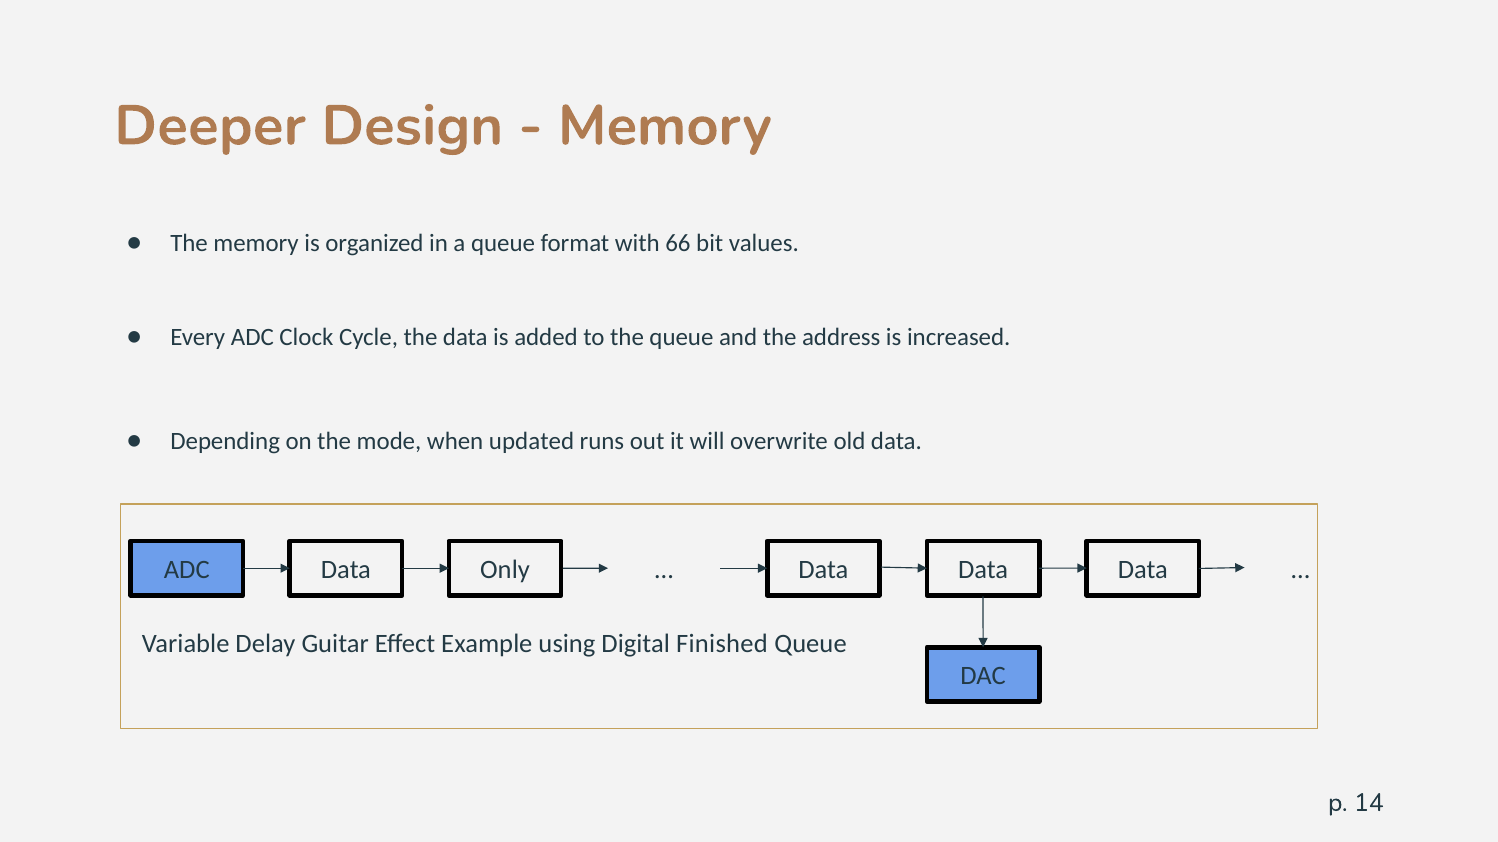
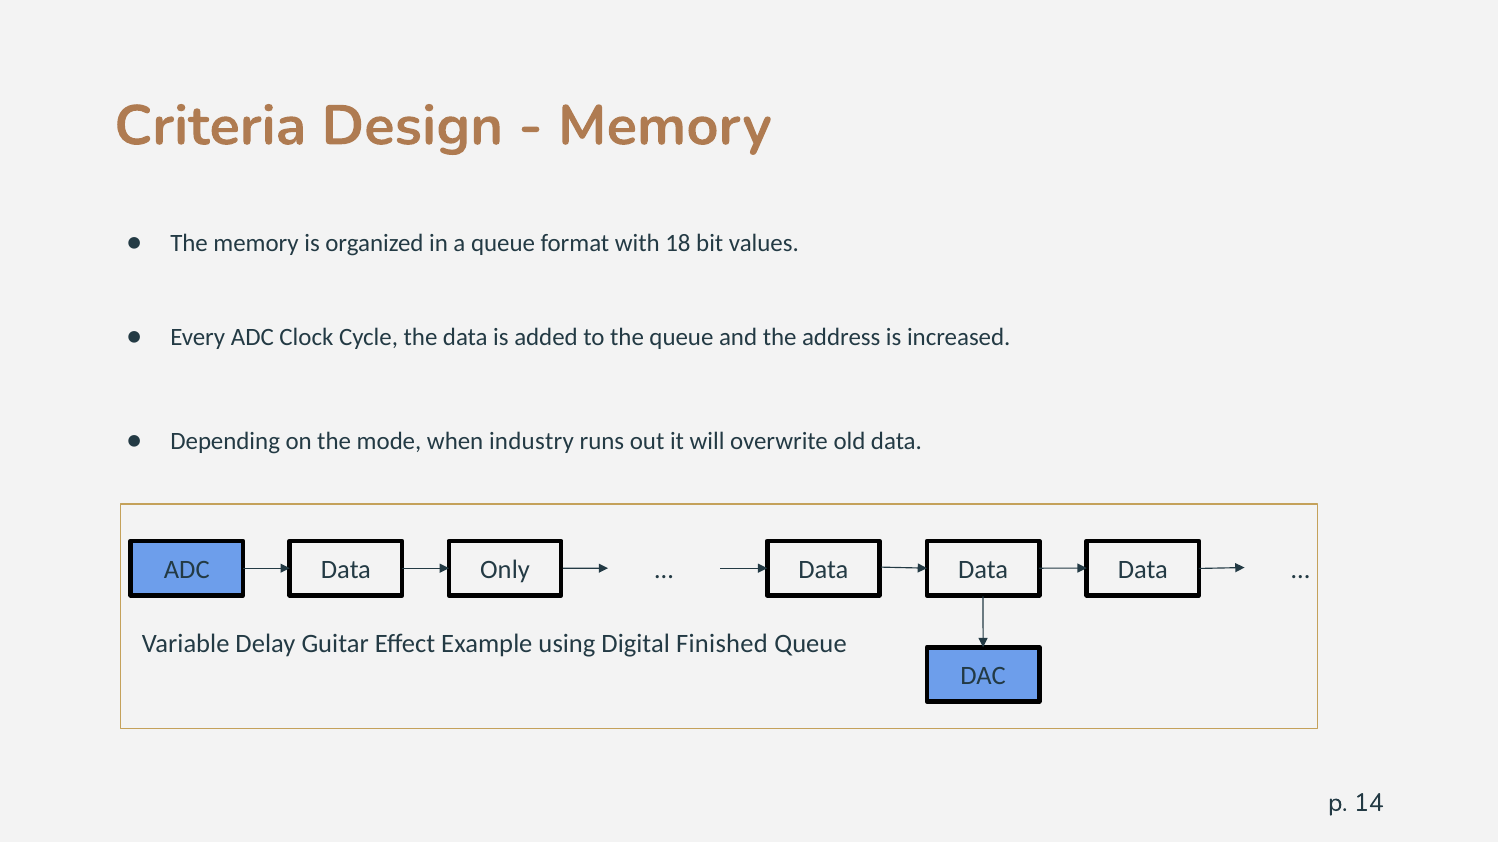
Deeper: Deeper -> Criteria
66: 66 -> 18
updated: updated -> industry
